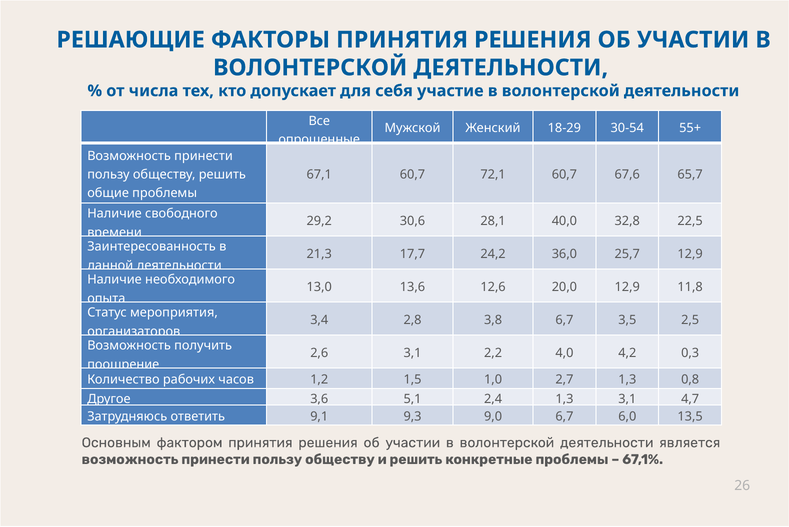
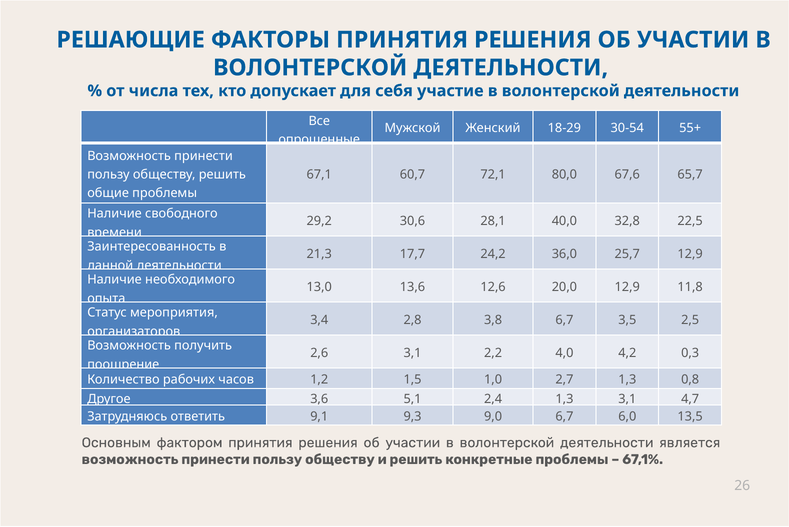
72,1 60,7: 60,7 -> 80,0
